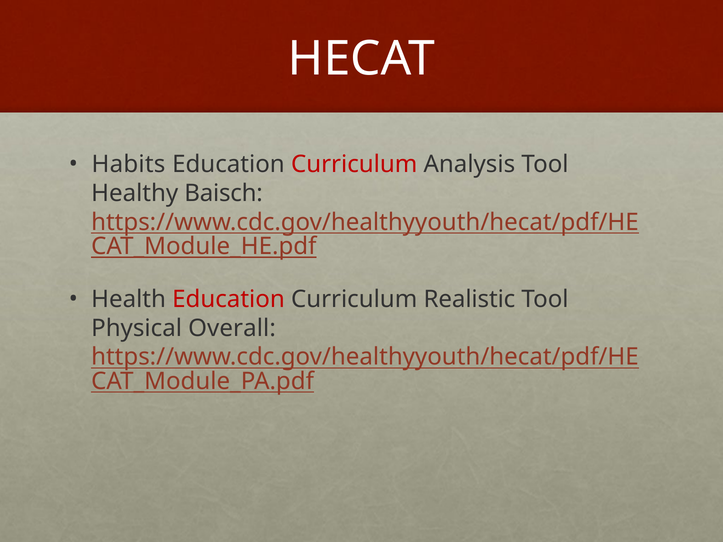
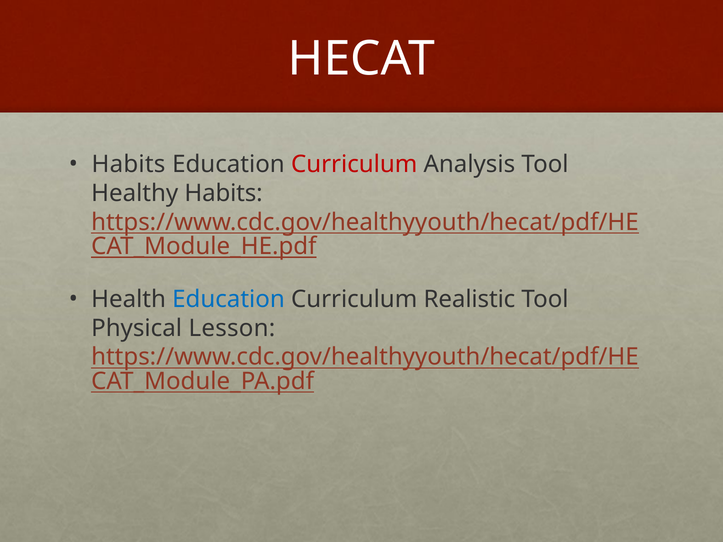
Healthy Baisch: Baisch -> Habits
Education at (228, 299) colour: red -> blue
Overall: Overall -> Lesson
